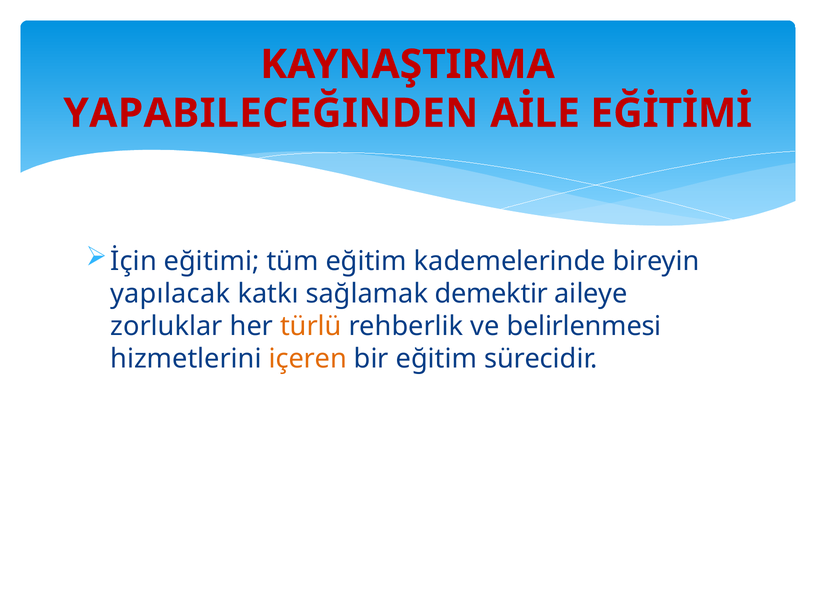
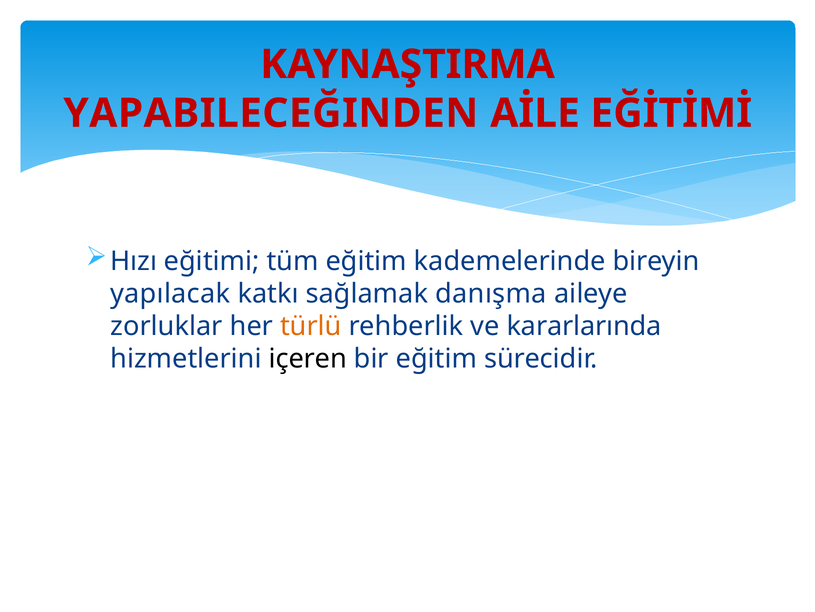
İçin: İçin -> Hızı
demektir: demektir -> danışma
belirlenmesi: belirlenmesi -> kararlarında
içeren colour: orange -> black
